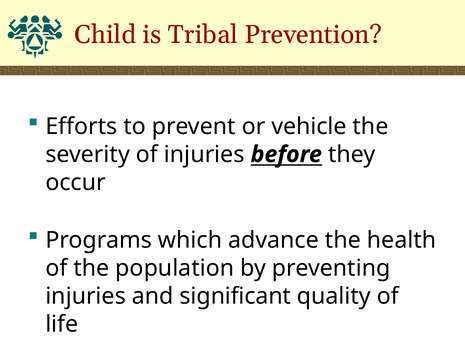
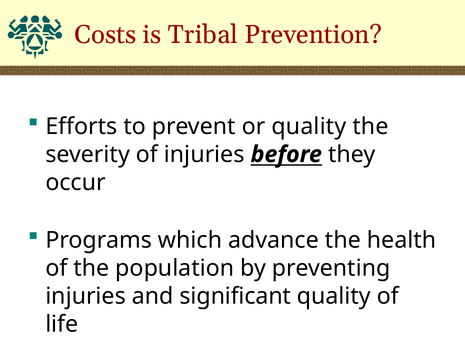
Child: Child -> Costs
or vehicle: vehicle -> quality
